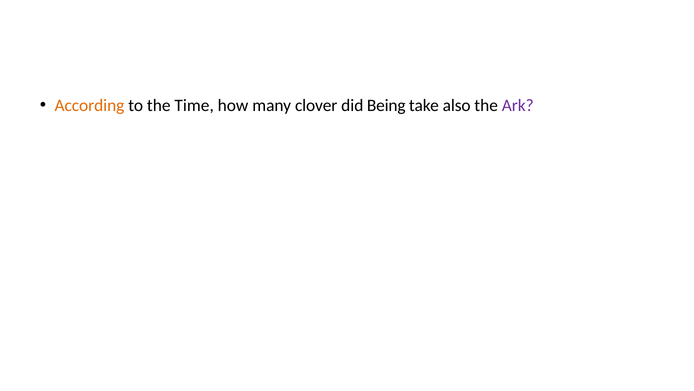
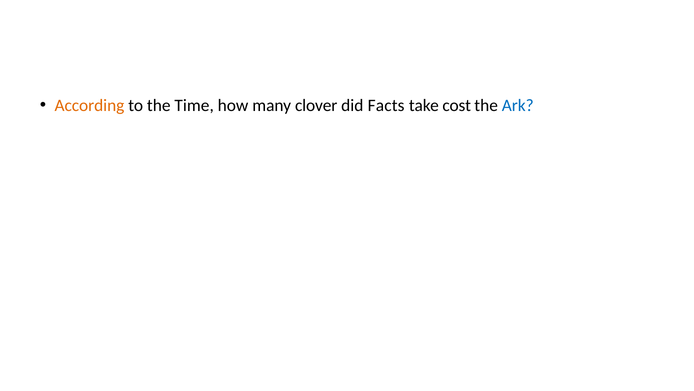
Being: Being -> Facts
also: also -> cost
Ark colour: purple -> blue
